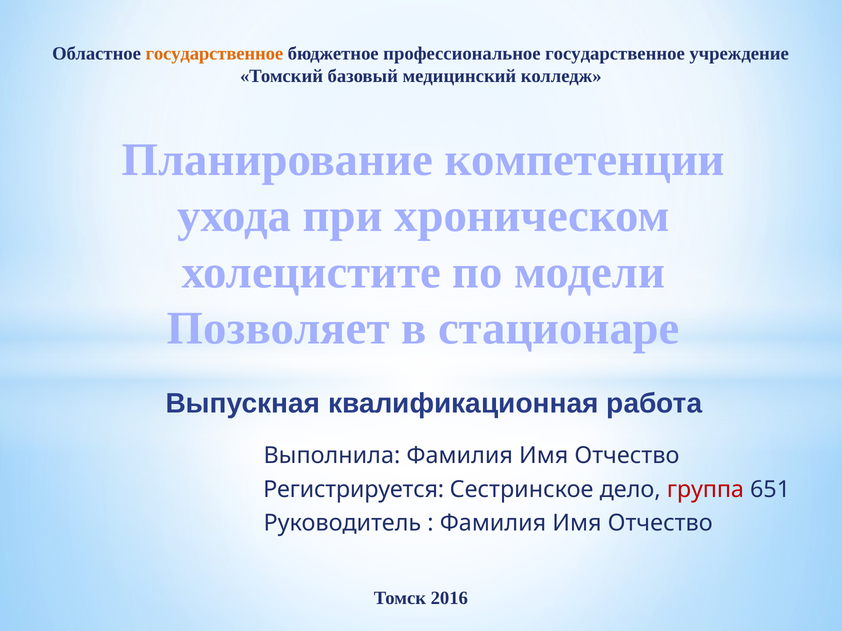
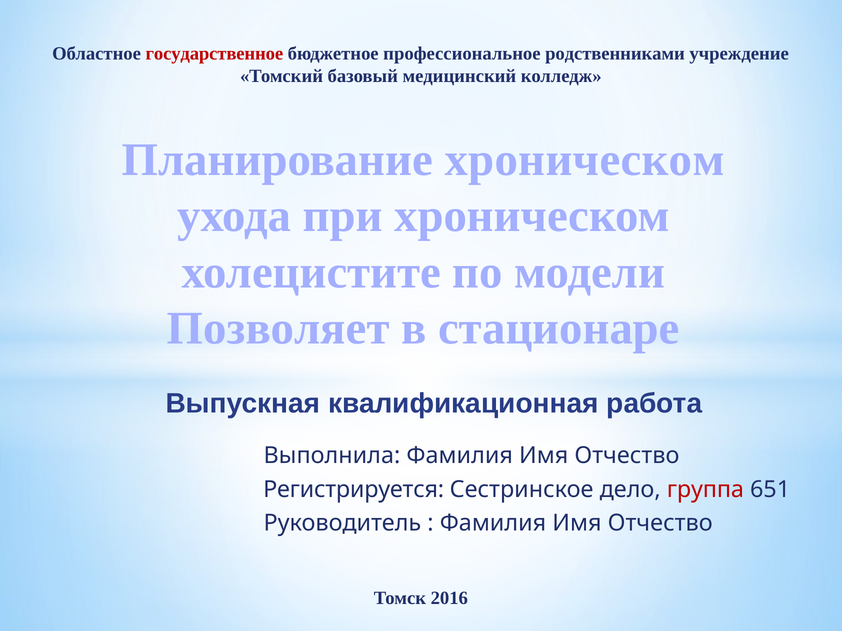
государственное at (214, 54) colour: orange -> red
профессиональное государственное: государственное -> родственниками
Планирование компетенции: компетенции -> хроническом
